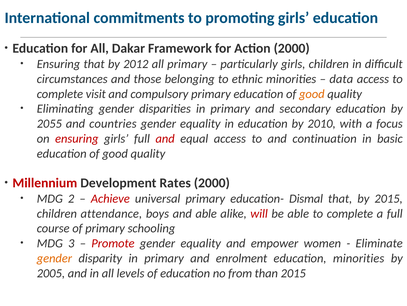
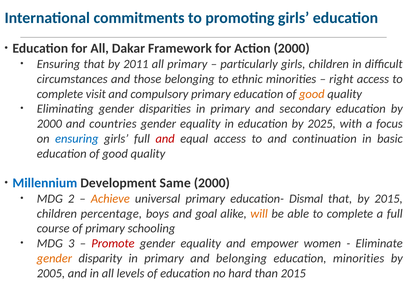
2012: 2012 -> 2011
data: data -> right
2055 at (49, 124): 2055 -> 2000
2010: 2010 -> 2025
ensuring at (77, 138) colour: red -> blue
Millennium colour: red -> blue
Rates: Rates -> Same
Achieve colour: red -> orange
attendance: attendance -> percentage
and able: able -> goal
will colour: red -> orange
and enrolment: enrolment -> belonging
from: from -> hard
